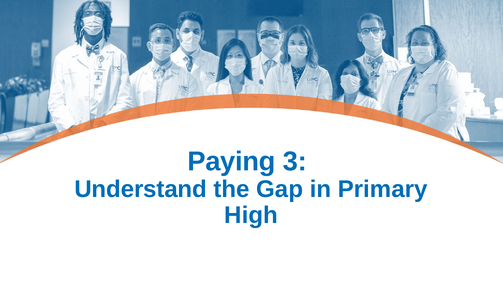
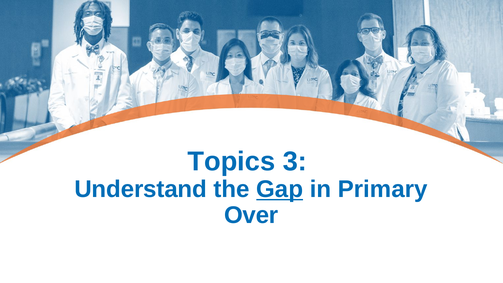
Paying: Paying -> Topics
Gap underline: none -> present
High: High -> Over
